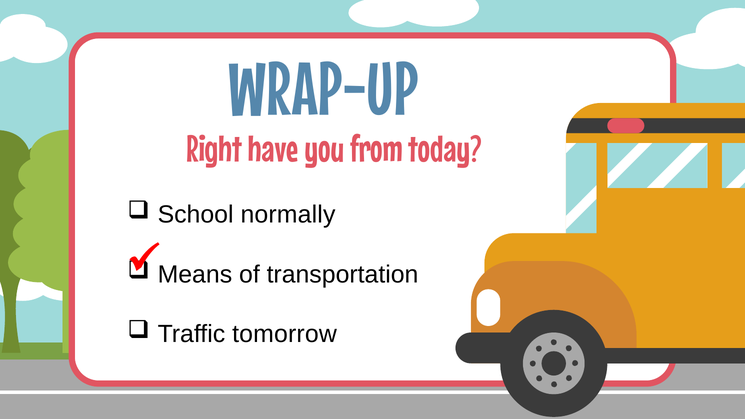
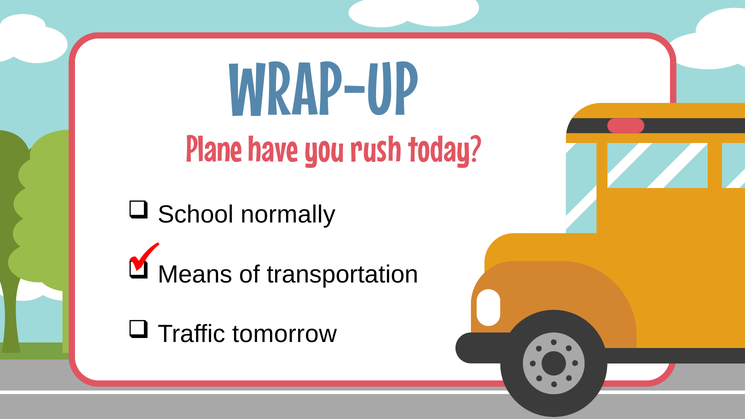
Right: Right -> Plane
from: from -> rush
